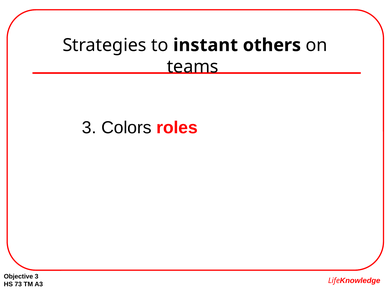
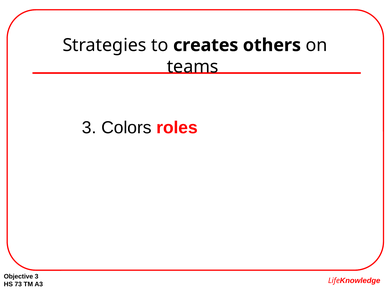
instant: instant -> creates
